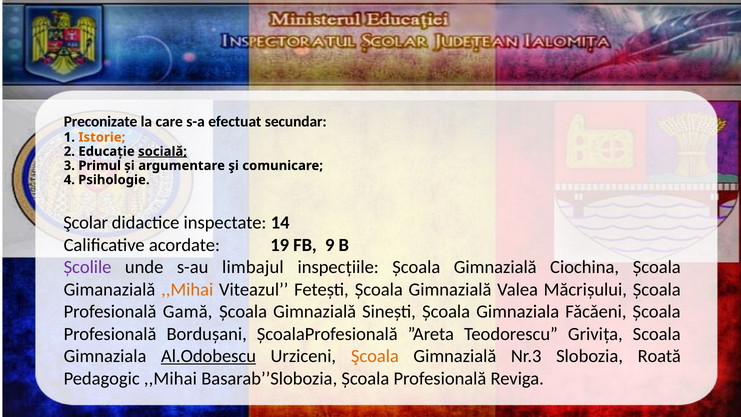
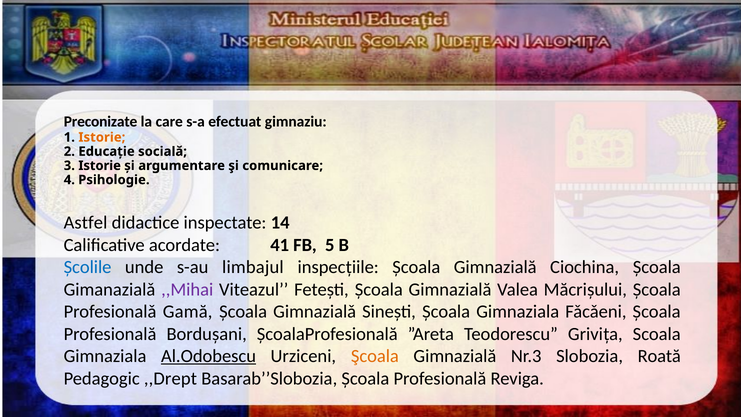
secundar: secundar -> gimnaziu
socială underline: present -> none
3 Primul: Primul -> Istorie
Şcolar: Şcolar -> Astfel
19: 19 -> 41
9: 9 -> 5
Școlile colour: purple -> blue
,,Mihai at (187, 289) colour: orange -> purple
Pedagogic ,,Mihai: ,,Mihai -> ,,Drept
